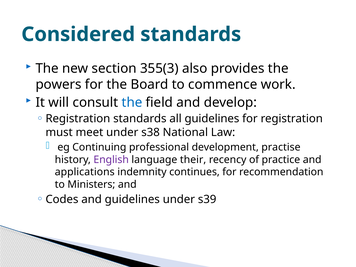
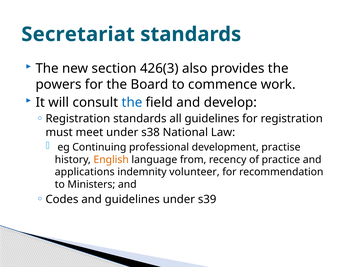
Considered: Considered -> Secretariat
355(3: 355(3 -> 426(3
English colour: purple -> orange
their: their -> from
continues: continues -> volunteer
